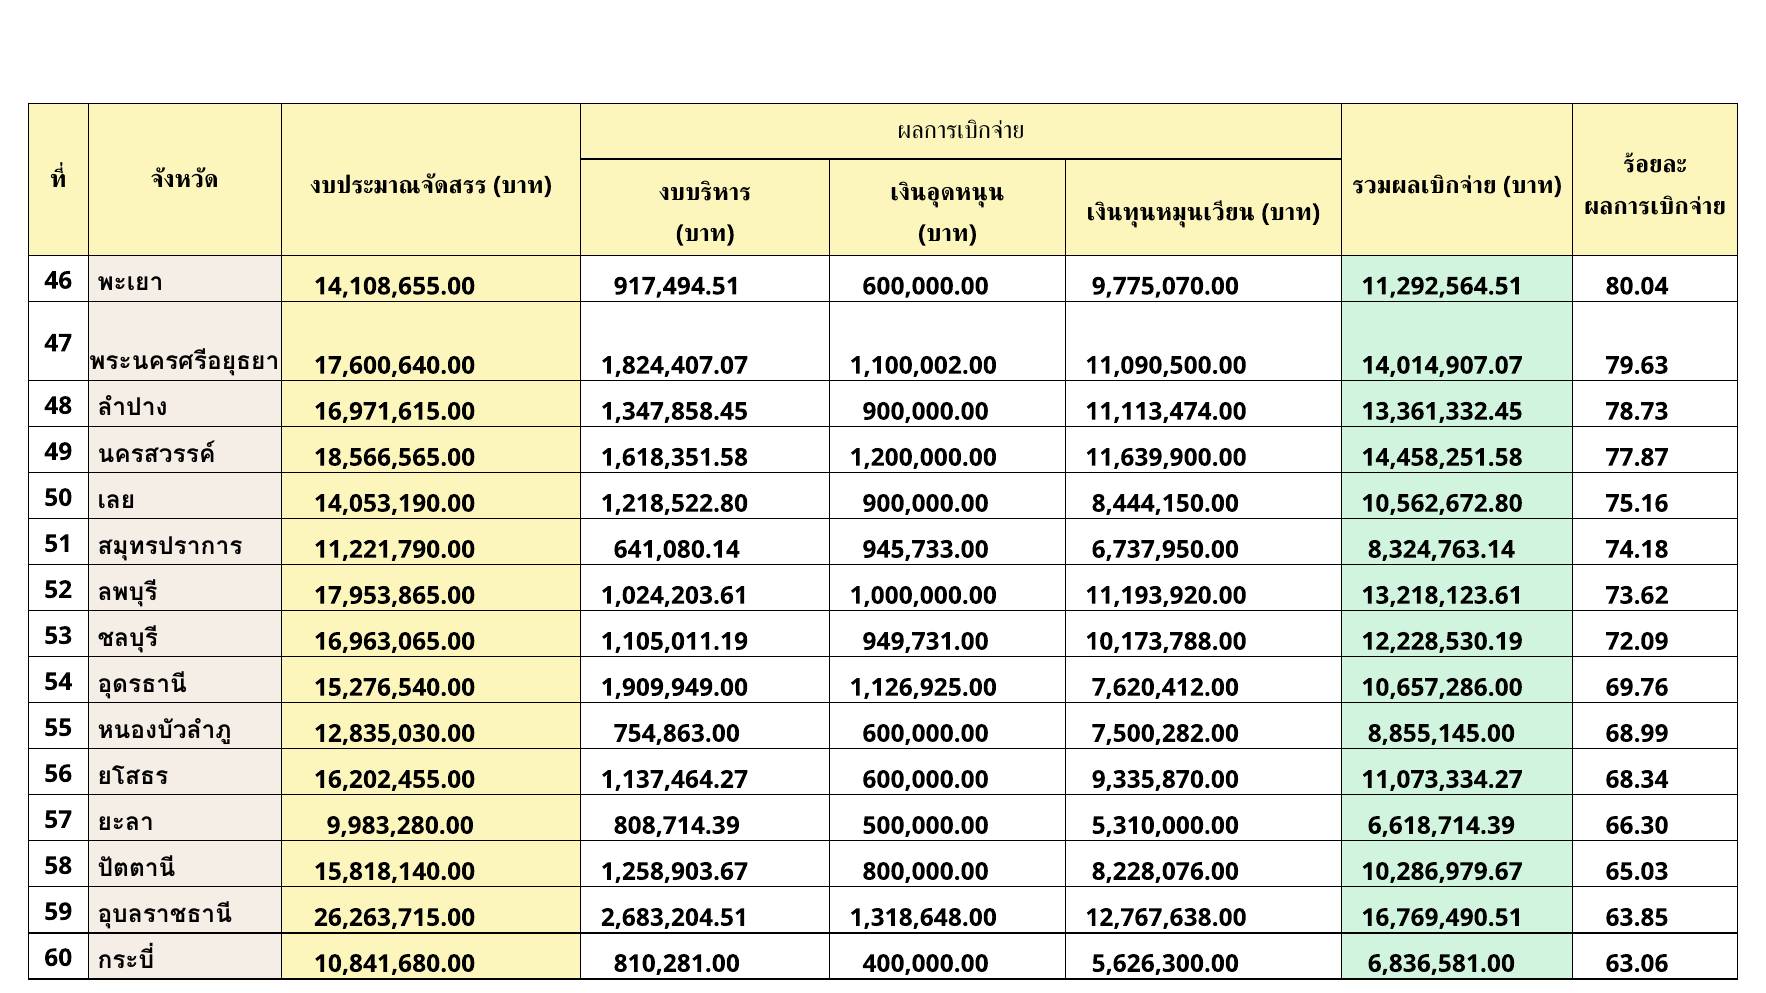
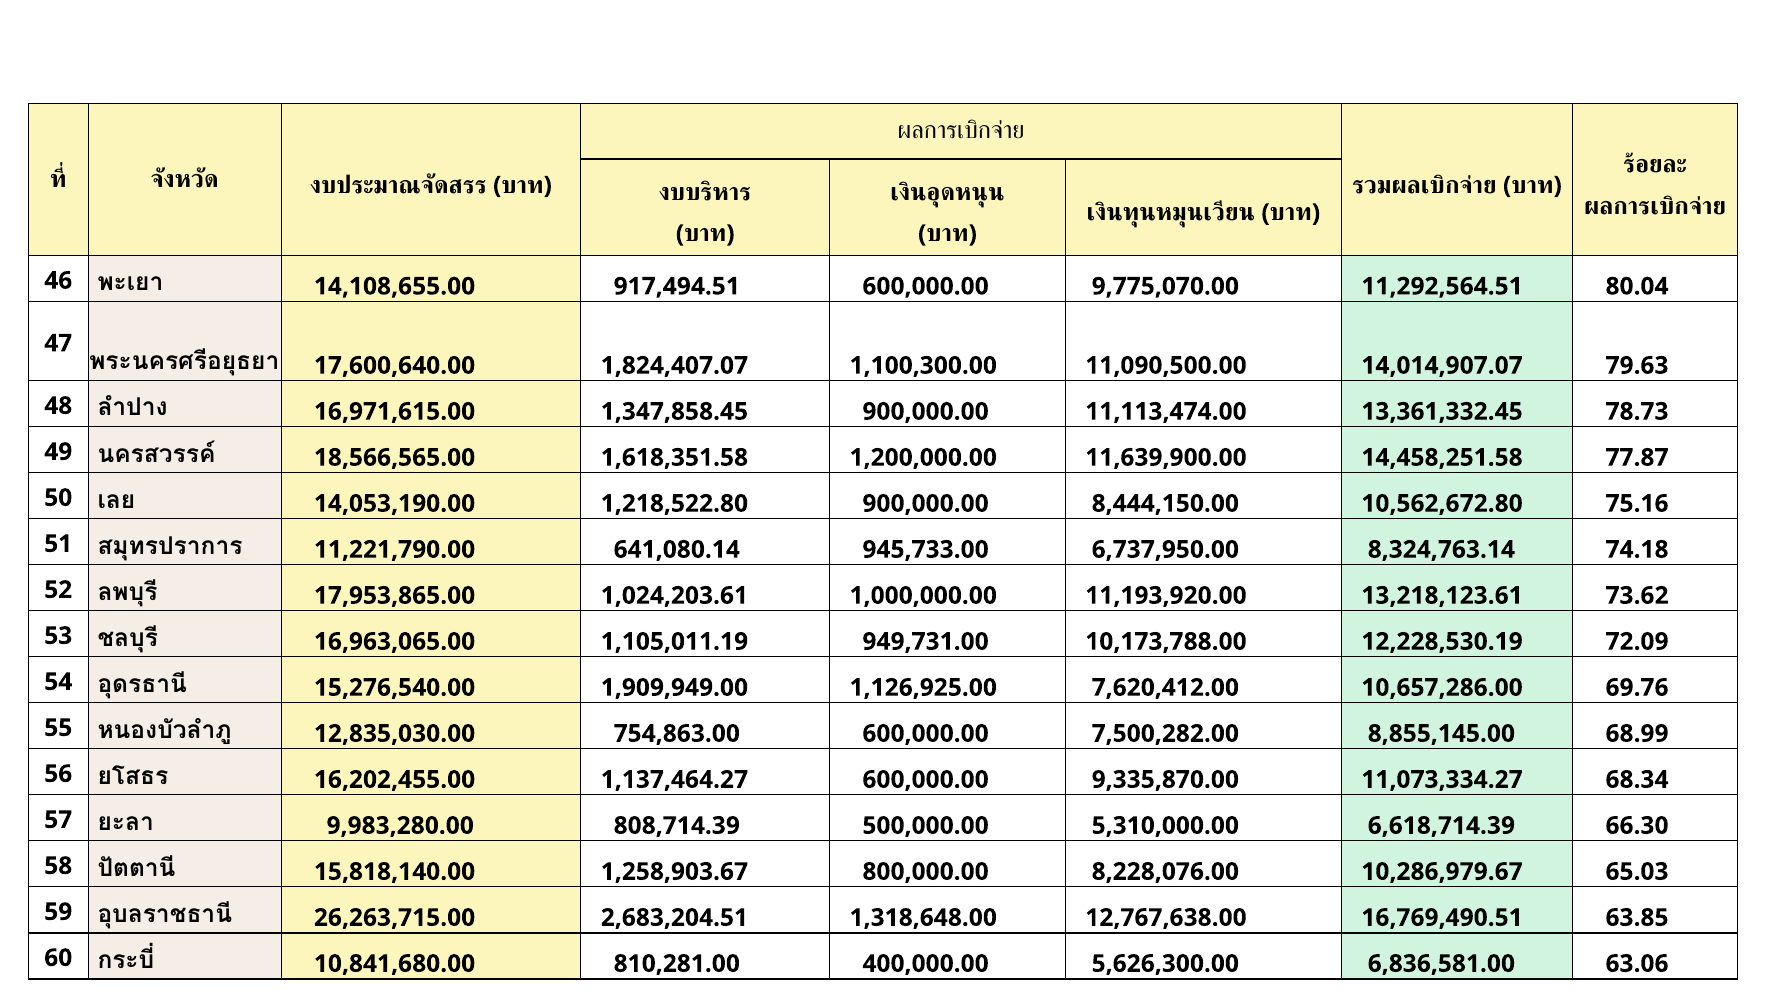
1,100,002.00: 1,100,002.00 -> 1,100,300.00
